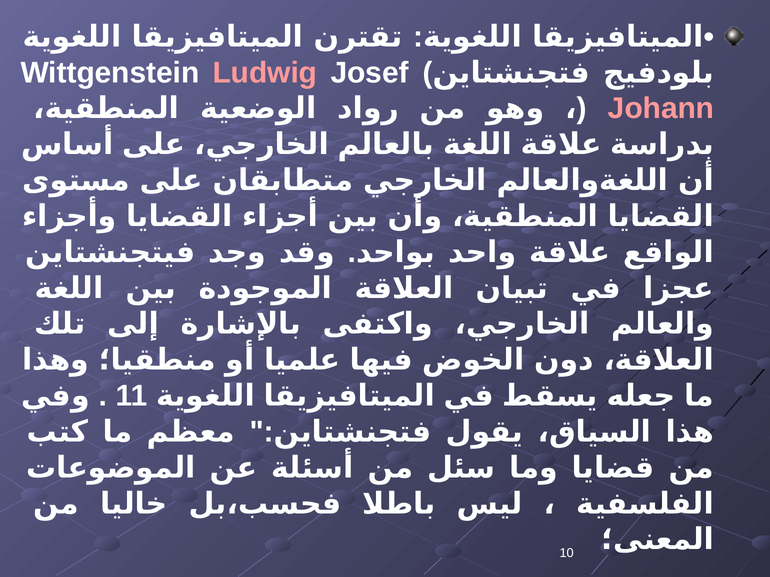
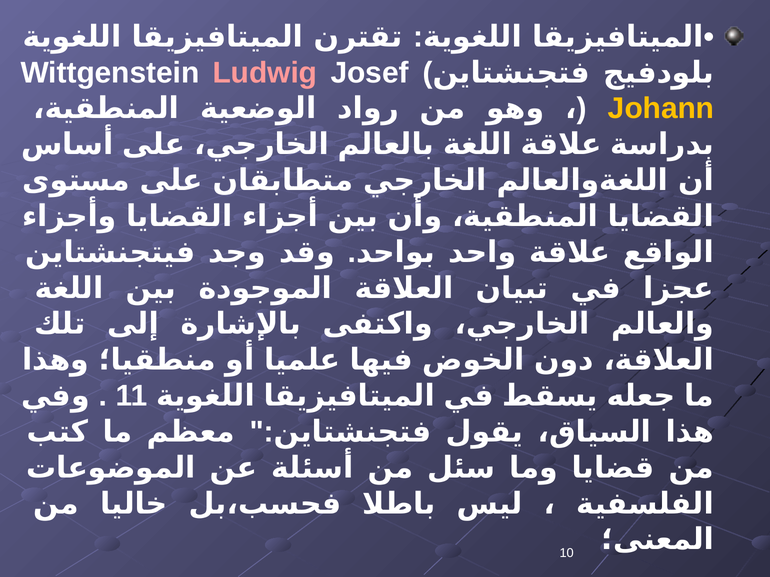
Johann colour: pink -> yellow
